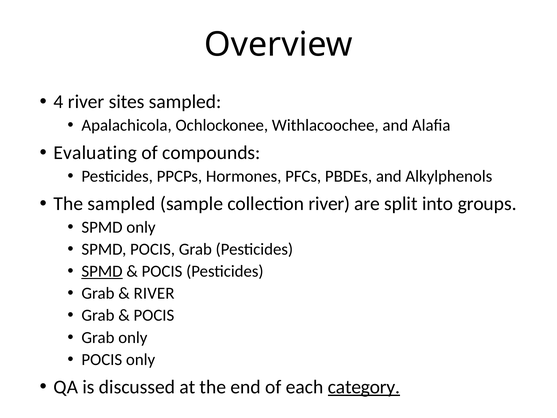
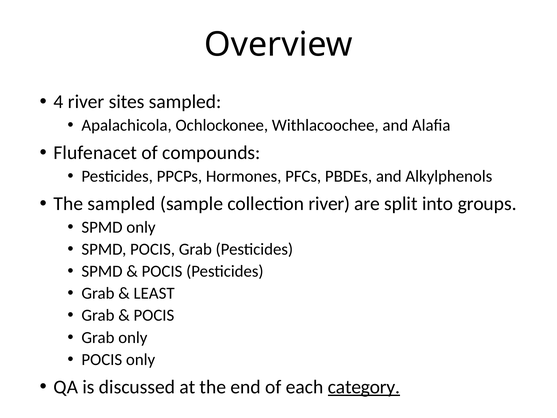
Evaluating: Evaluating -> Flufenacet
SPMD at (102, 271) underline: present -> none
RIVER at (154, 293): RIVER -> LEAST
